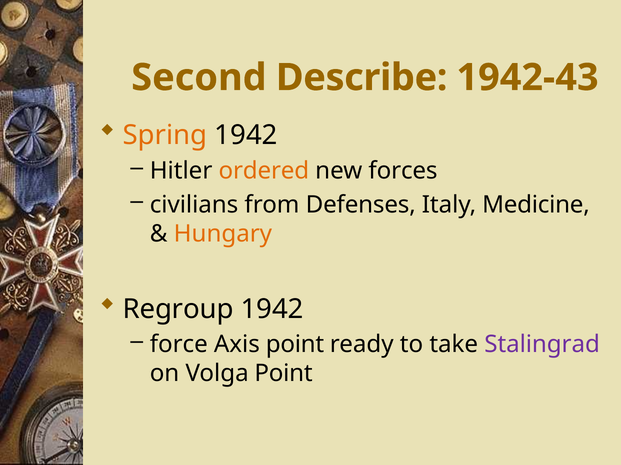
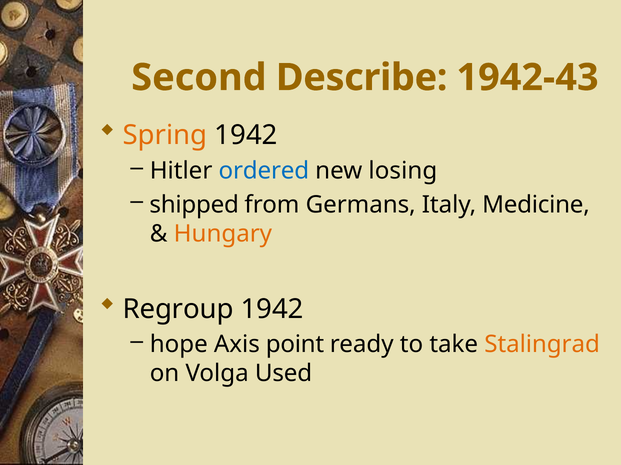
ordered colour: orange -> blue
forces: forces -> losing
civilians: civilians -> shipped
Defenses: Defenses -> Germans
force: force -> hope
Stalingrad colour: purple -> orange
Volga Point: Point -> Used
